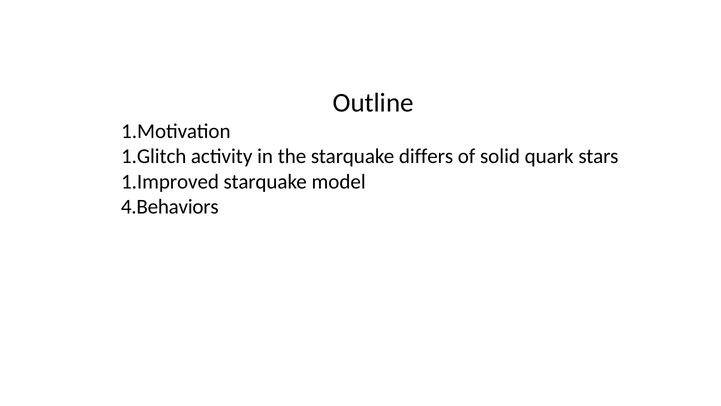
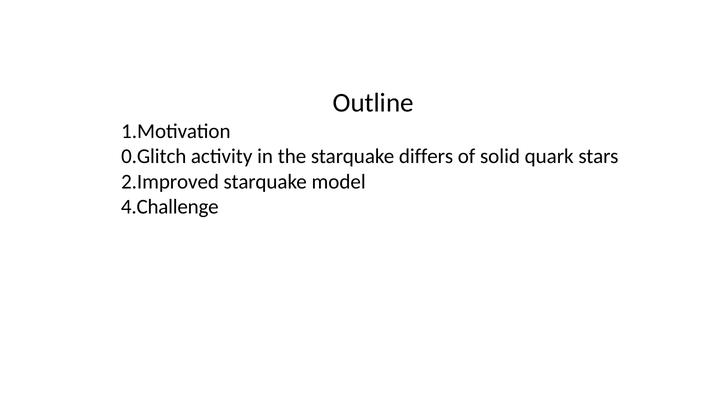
1.Glitch: 1.Glitch -> 0.Glitch
1.Improved: 1.Improved -> 2.Improved
4.Behaviors: 4.Behaviors -> 4.Challenge
